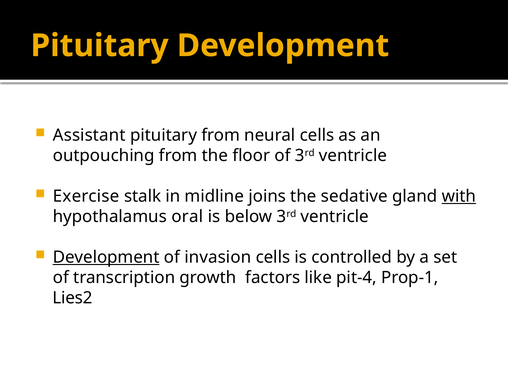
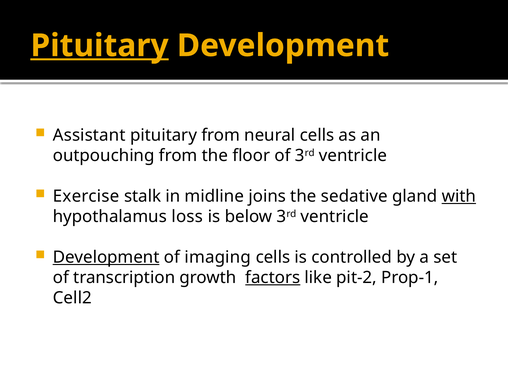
Pituitary at (100, 46) underline: none -> present
oral: oral -> loss
invasion: invasion -> imaging
factors underline: none -> present
pit-4: pit-4 -> pit-2
Lies2: Lies2 -> Cell2
